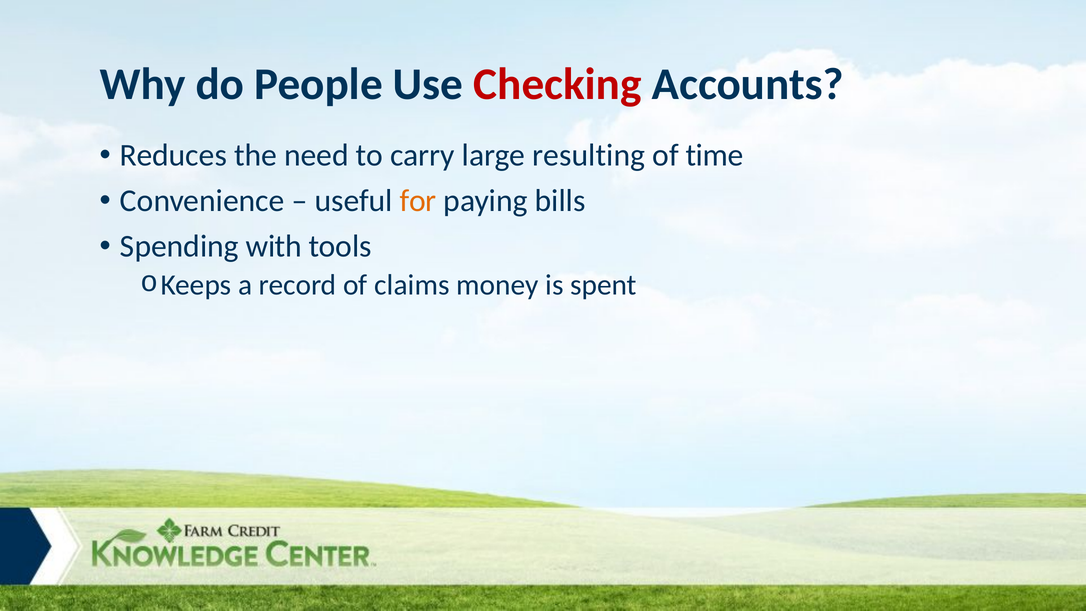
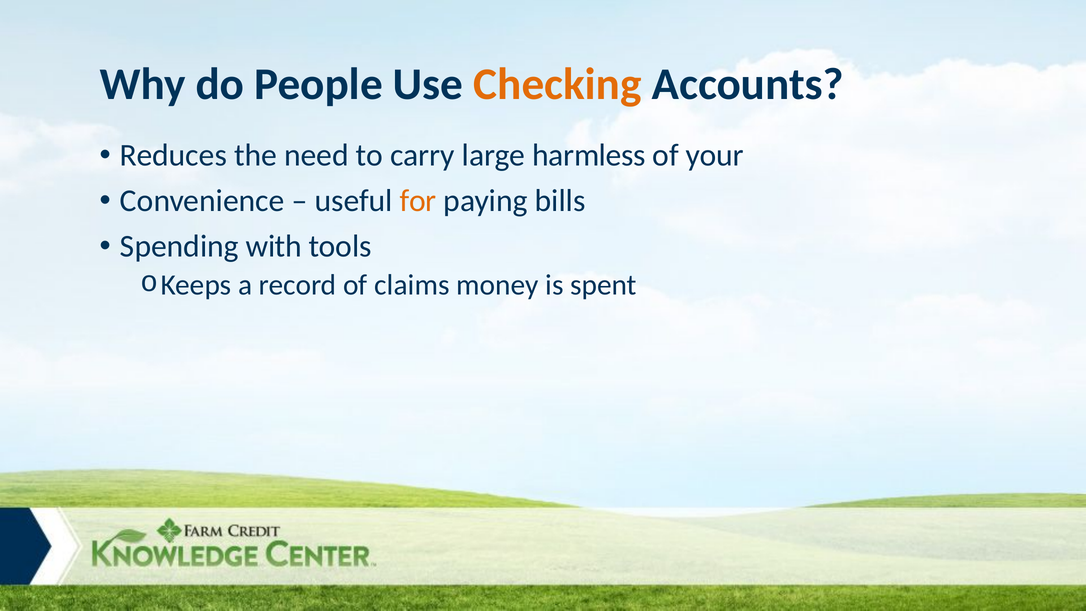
Checking colour: red -> orange
resulting: resulting -> harmless
time: time -> your
